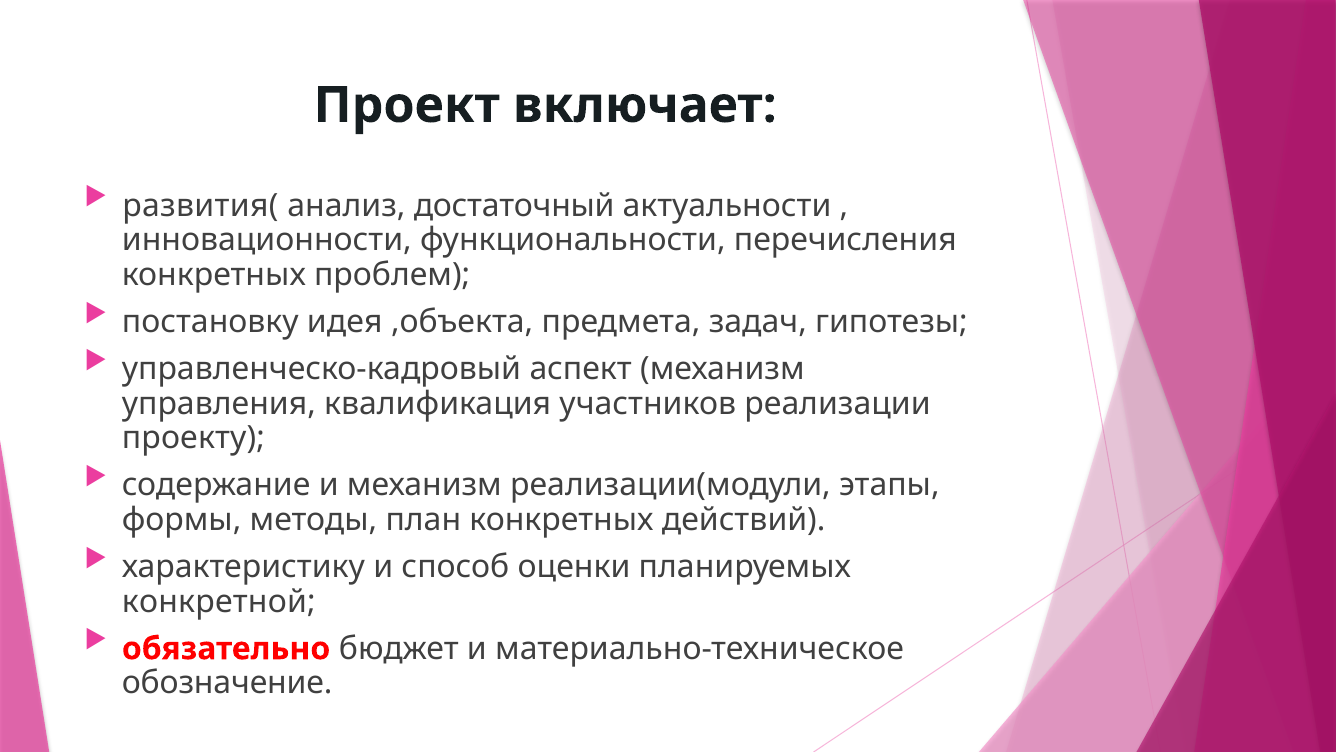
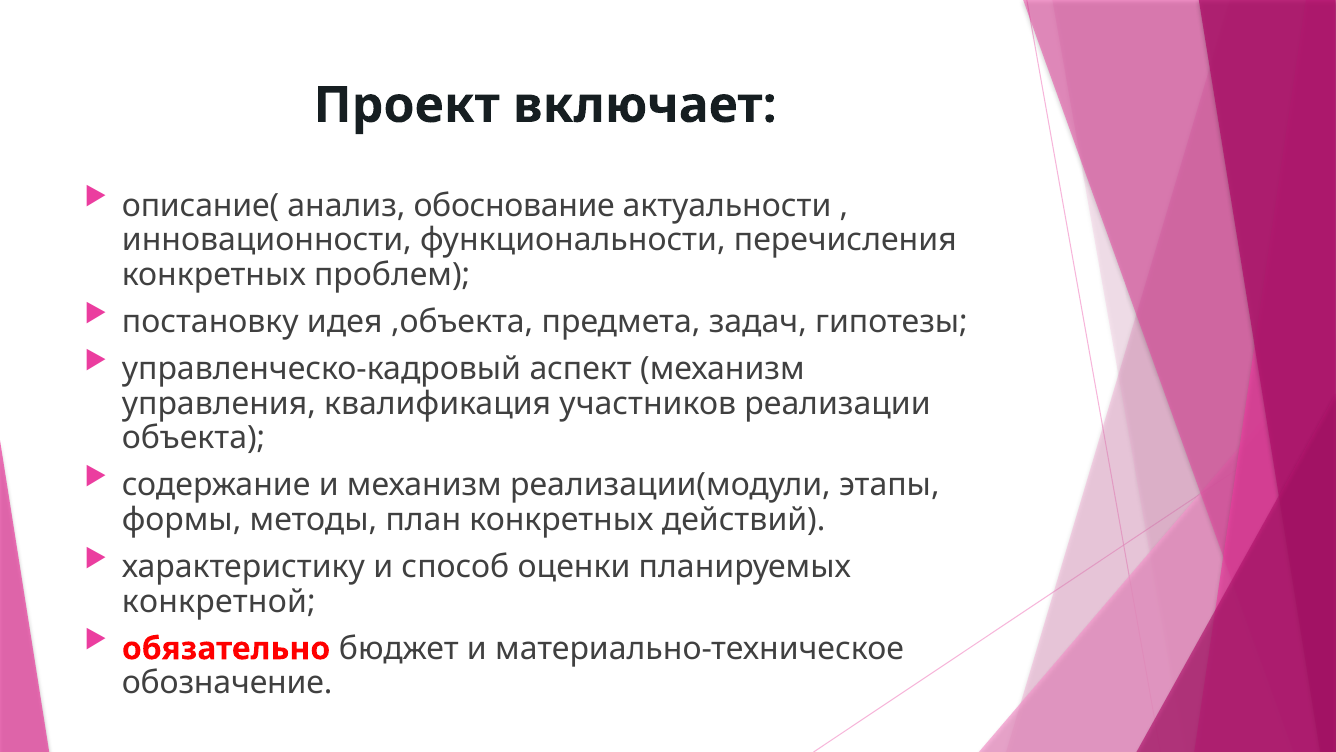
развития(: развития( -> описание(
достаточный: достаточный -> обоснование
проекту: проекту -> объекта
